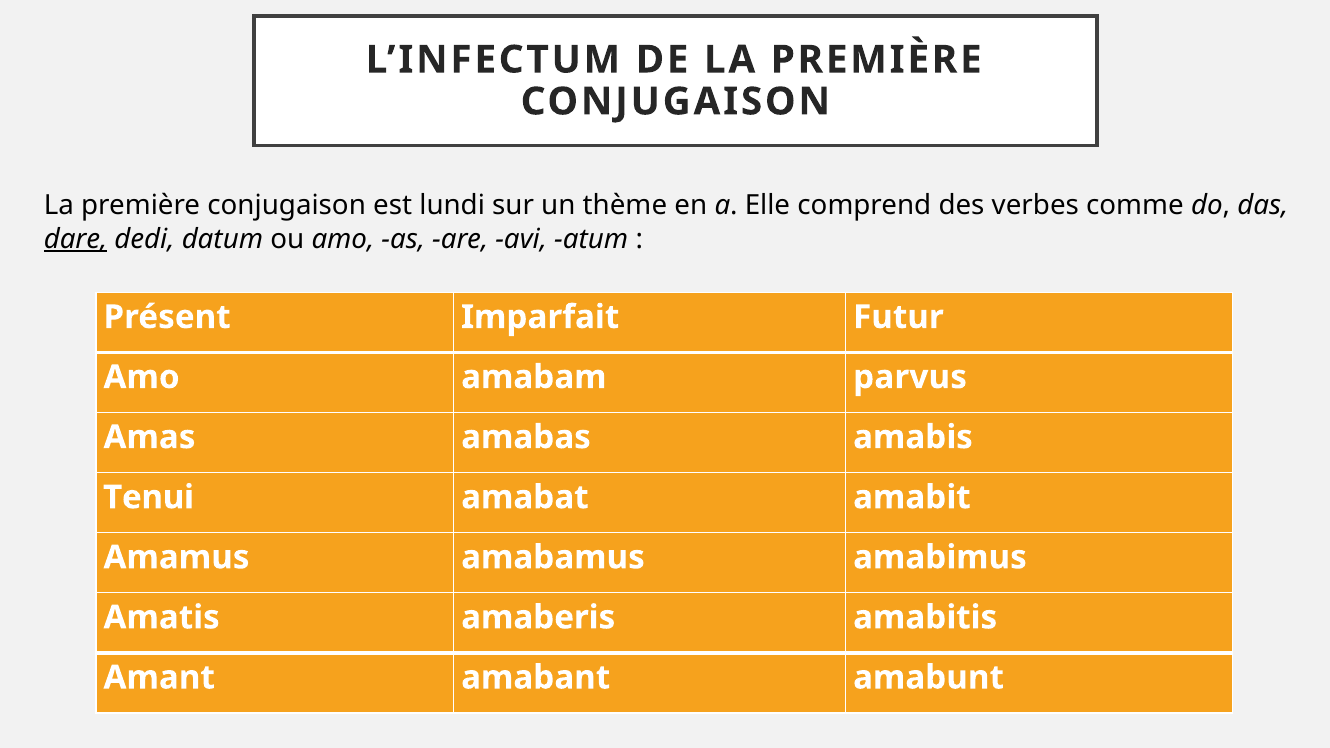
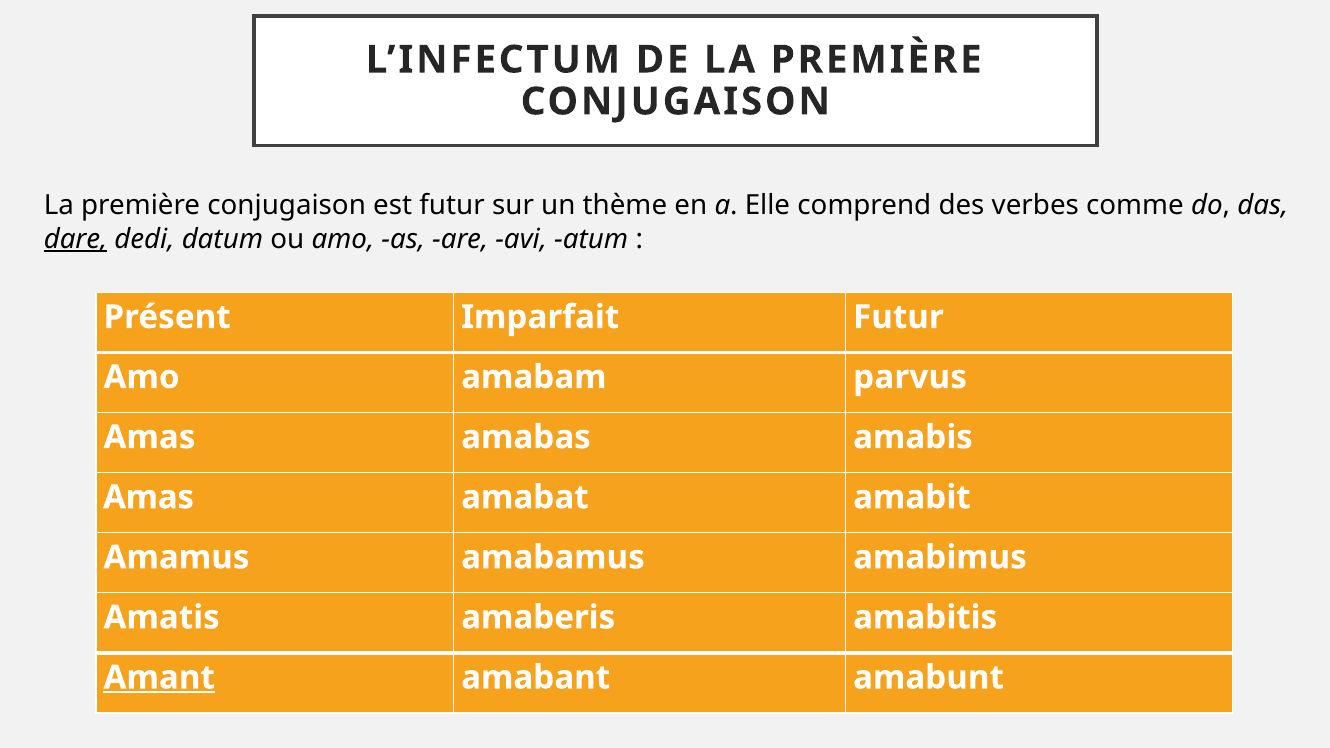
est lundi: lundi -> futur
Tenui at (149, 497): Tenui -> Amas
Amant underline: none -> present
